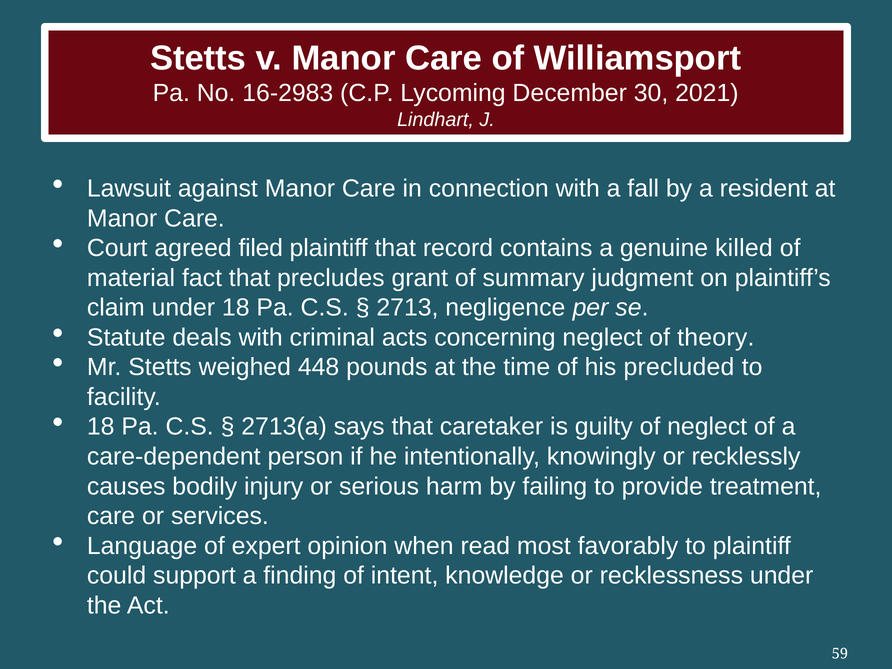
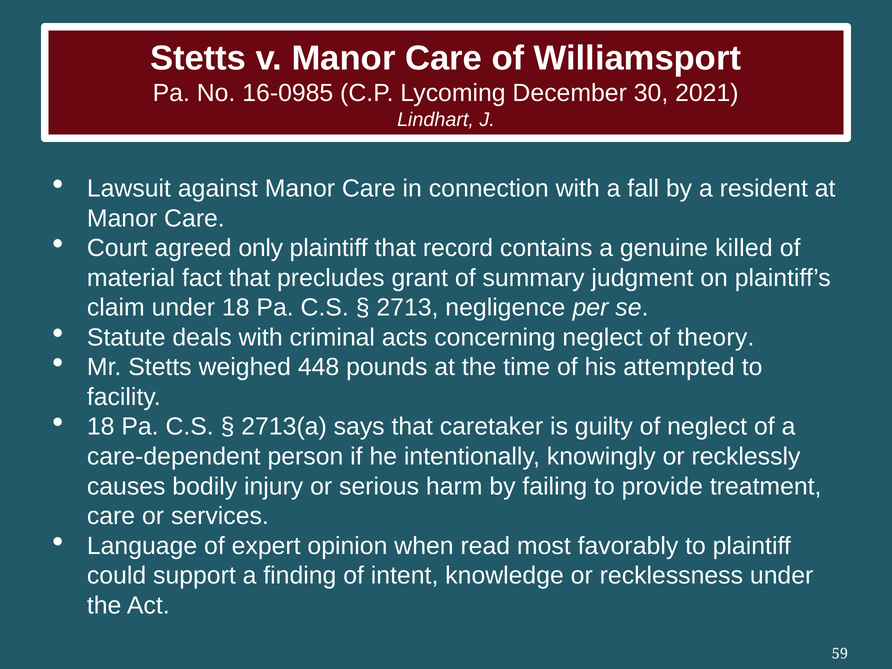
16-2983: 16-2983 -> 16-0985
filed: filed -> only
precluded: precluded -> attempted
